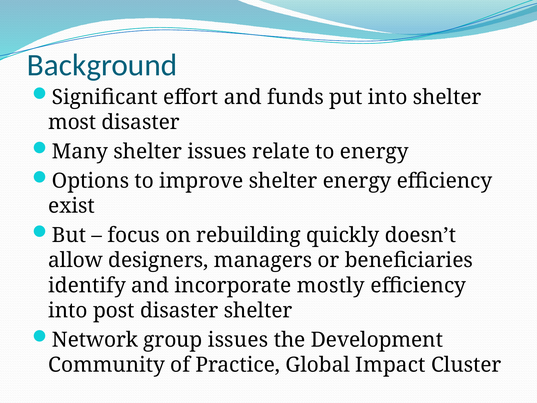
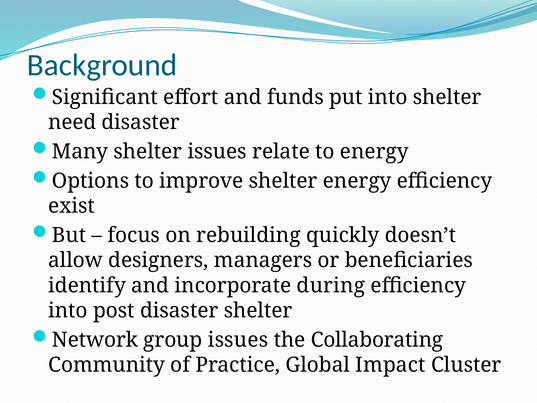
most: most -> need
mostly: mostly -> during
Development: Development -> Collaborating
